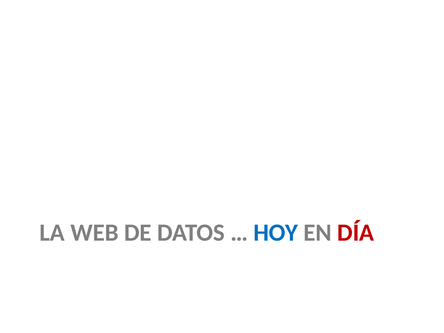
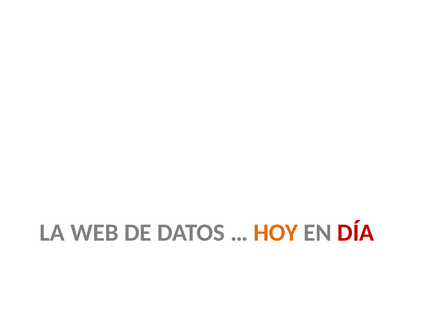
HOY colour: blue -> orange
